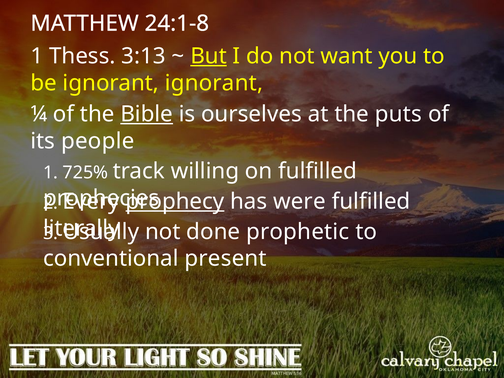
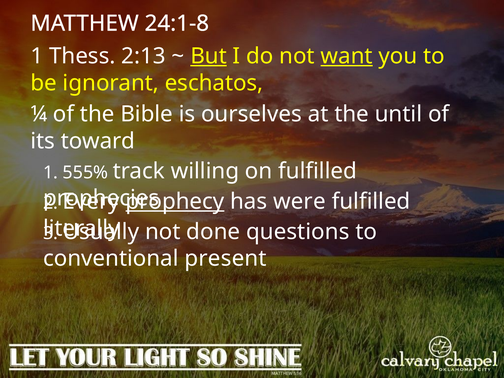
3:13: 3:13 -> 2:13
want underline: none -> present
ignorant ignorant: ignorant -> eschatos
Bible underline: present -> none
puts: puts -> until
people: people -> toward
725%: 725% -> 555%
prophetic: prophetic -> questions
